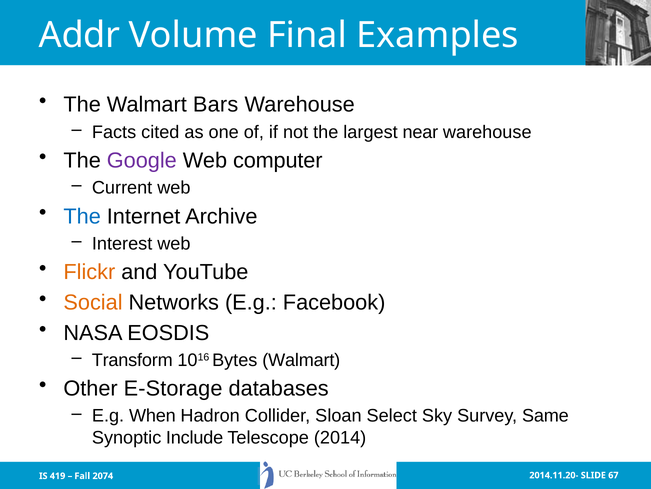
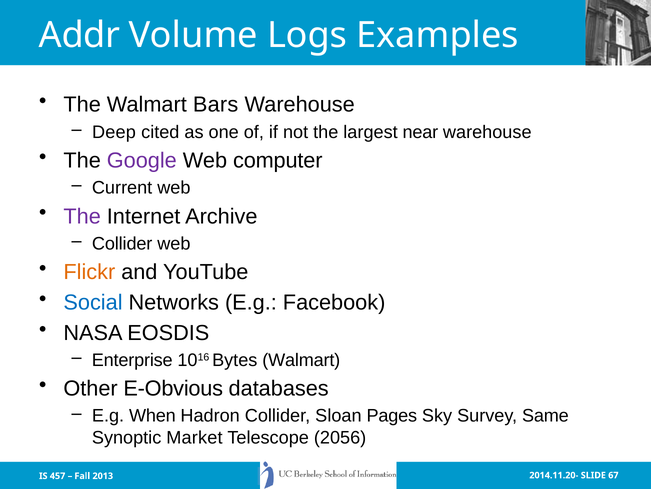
Final: Final -> Logs
Facts: Facts -> Deep
The at (82, 216) colour: blue -> purple
Interest at (122, 243): Interest -> Collider
Social colour: orange -> blue
Transform: Transform -> Enterprise
E-Storage: E-Storage -> E-Obvious
Select: Select -> Pages
Include: Include -> Market
2014: 2014 -> 2056
419: 419 -> 457
2074: 2074 -> 2013
